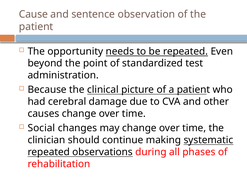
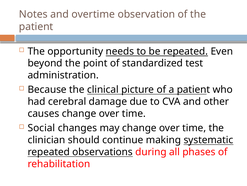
Cause: Cause -> Notes
sentence: sentence -> overtime
